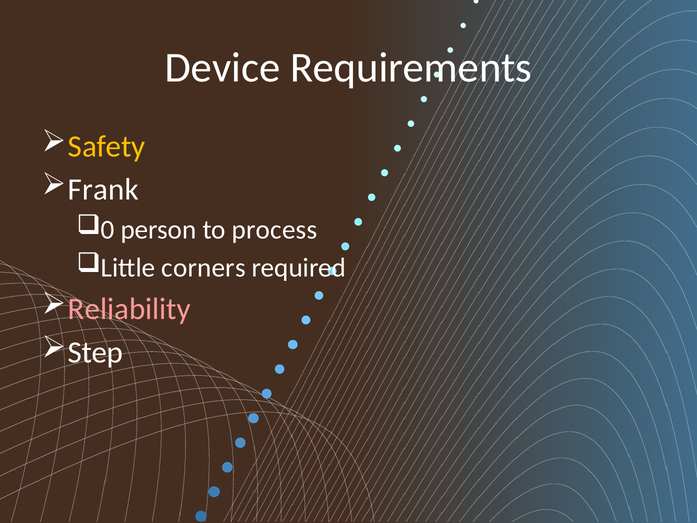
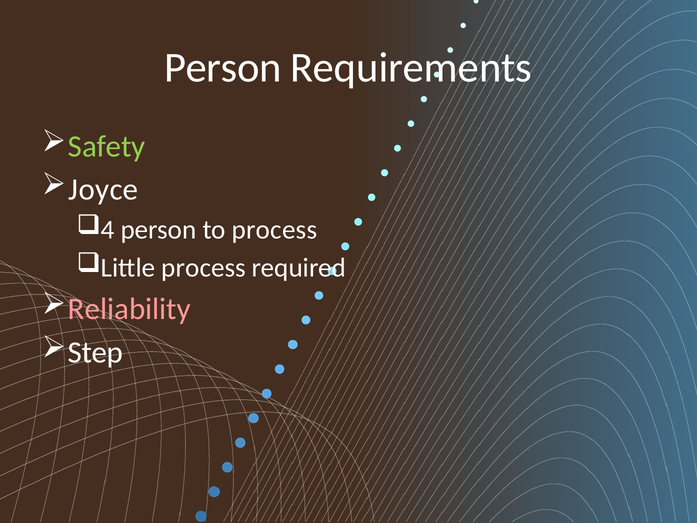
Device at (223, 67): Device -> Person
Safety colour: yellow -> light green
Frank: Frank -> Joyce
0: 0 -> 4
Little corners: corners -> process
